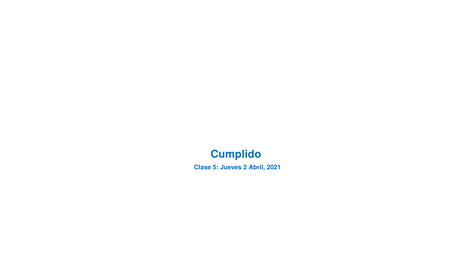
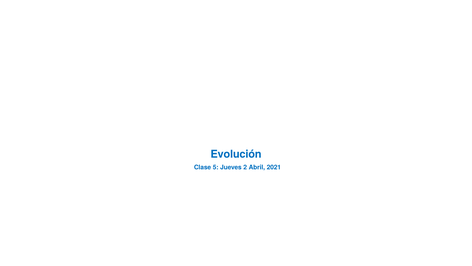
Cumplido: Cumplido -> Evolución
